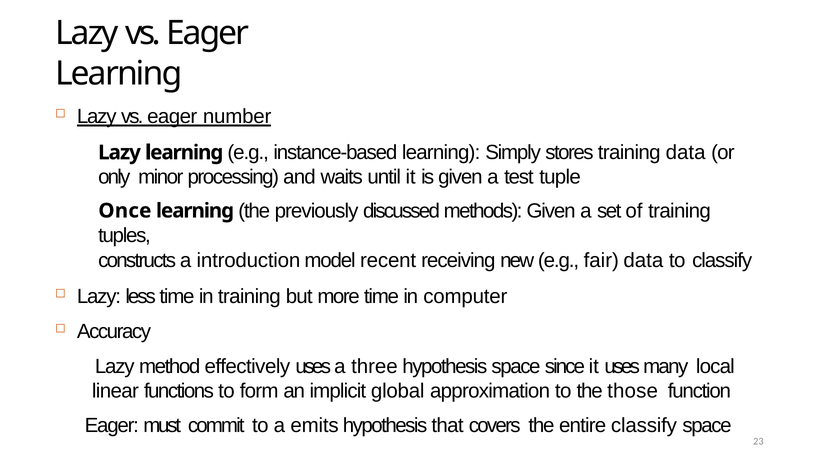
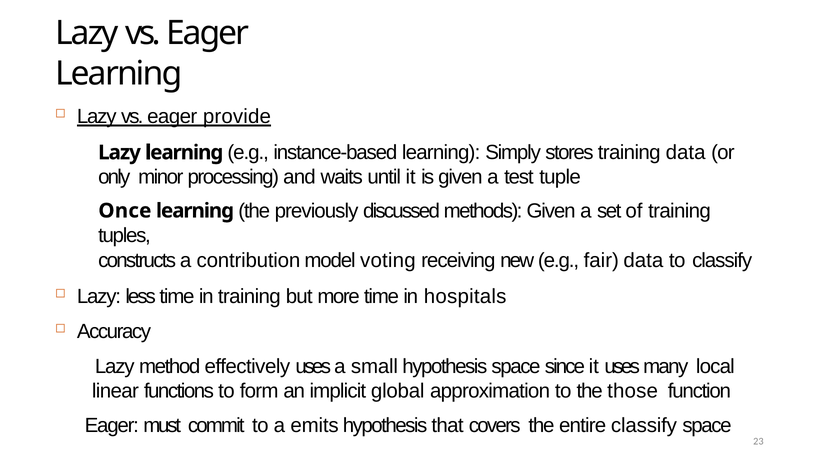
number: number -> provide
introduction: introduction -> contribution
recent: recent -> voting
computer: computer -> hospitals
three: three -> small
